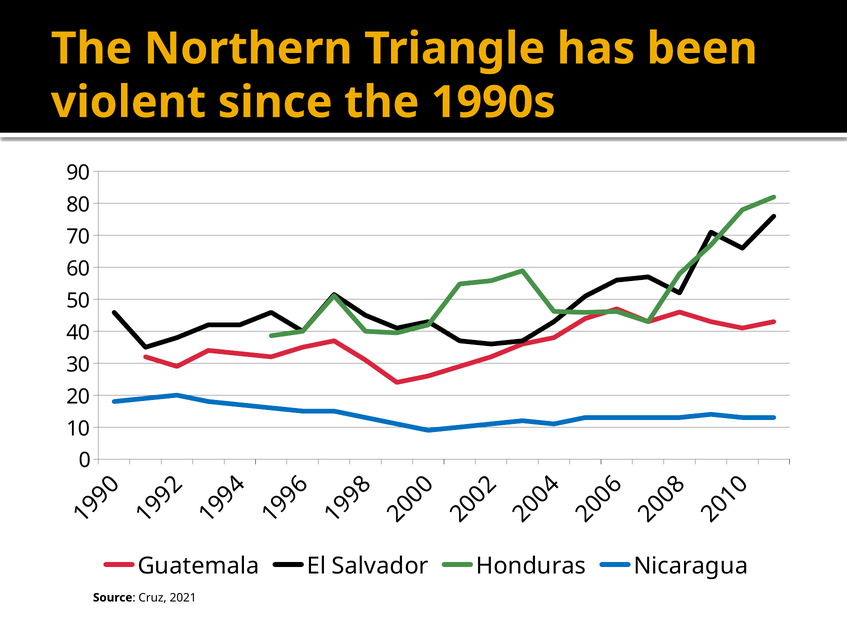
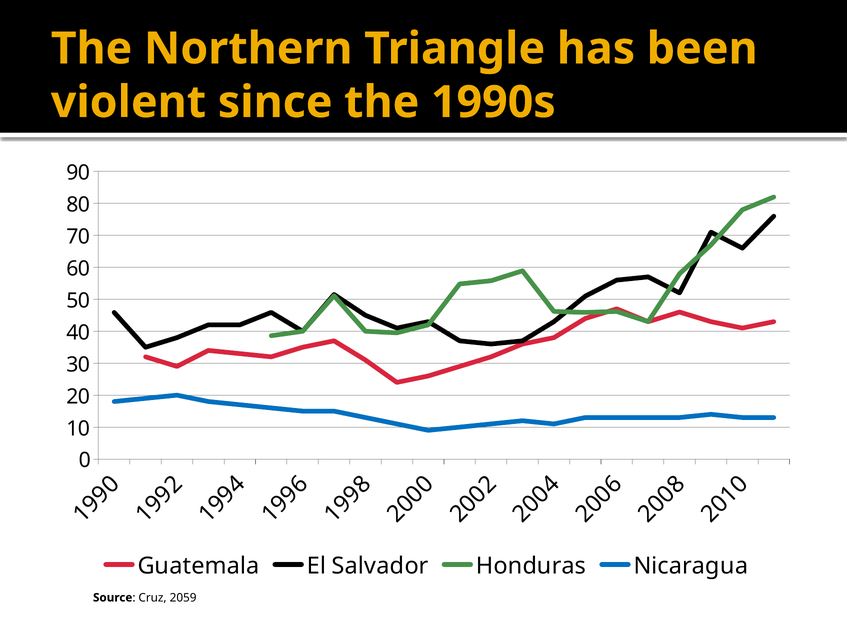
2021: 2021 -> 2059
